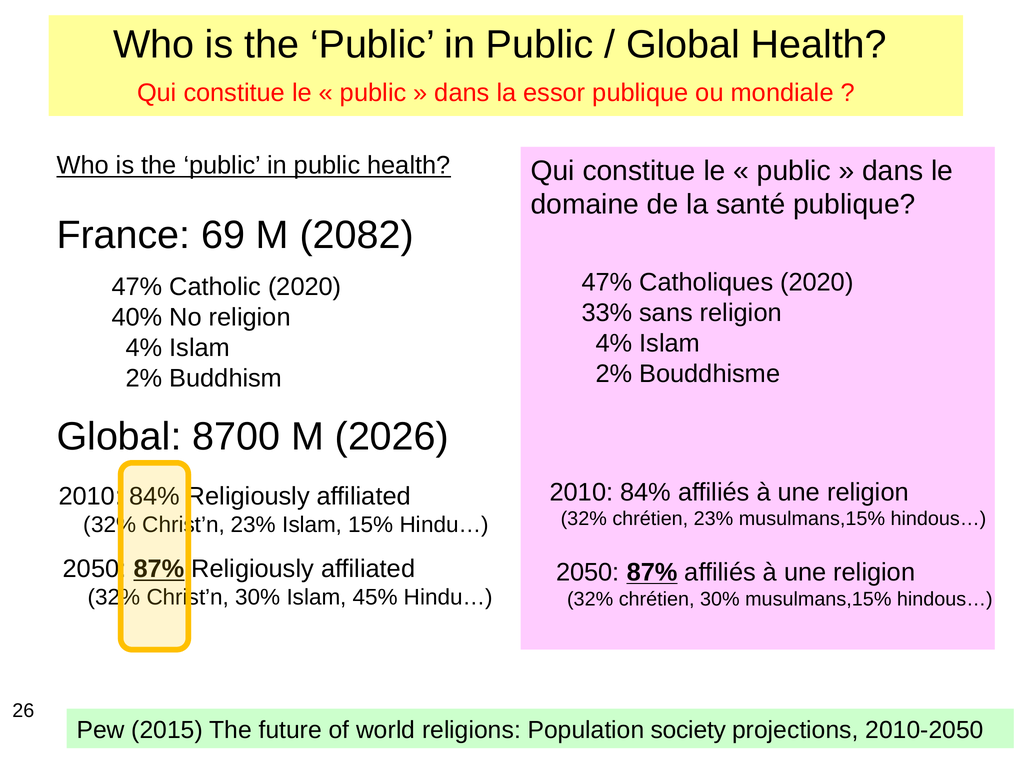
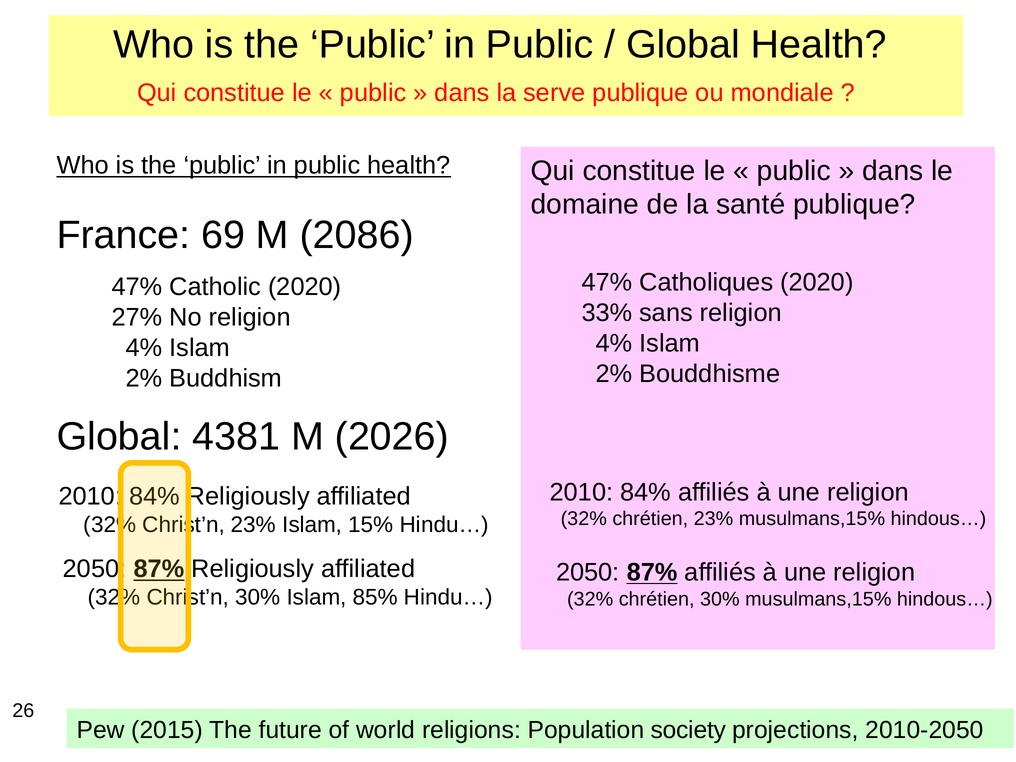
essor: essor -> serve
2082: 2082 -> 2086
40%: 40% -> 27%
8700: 8700 -> 4381
45%: 45% -> 85%
